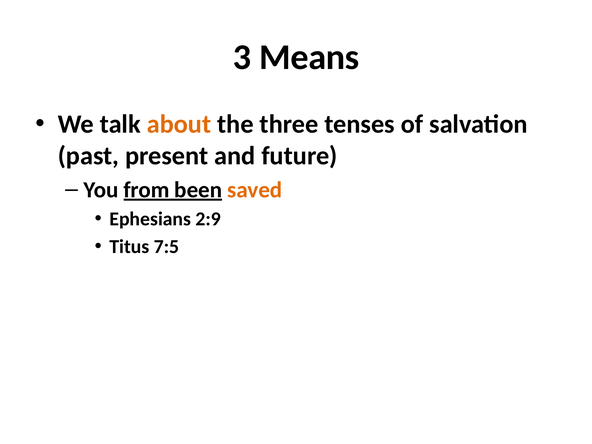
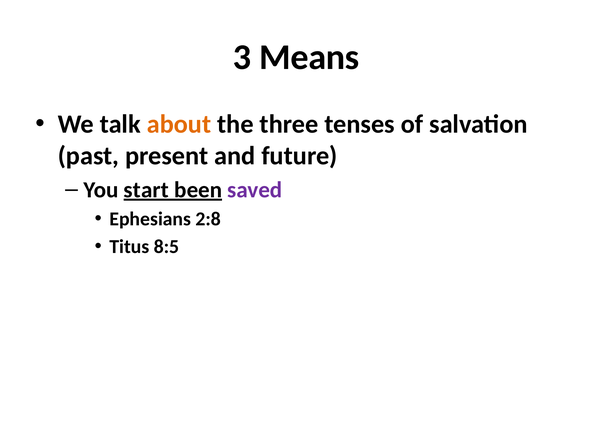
from: from -> start
saved colour: orange -> purple
2:9: 2:9 -> 2:8
7:5: 7:5 -> 8:5
